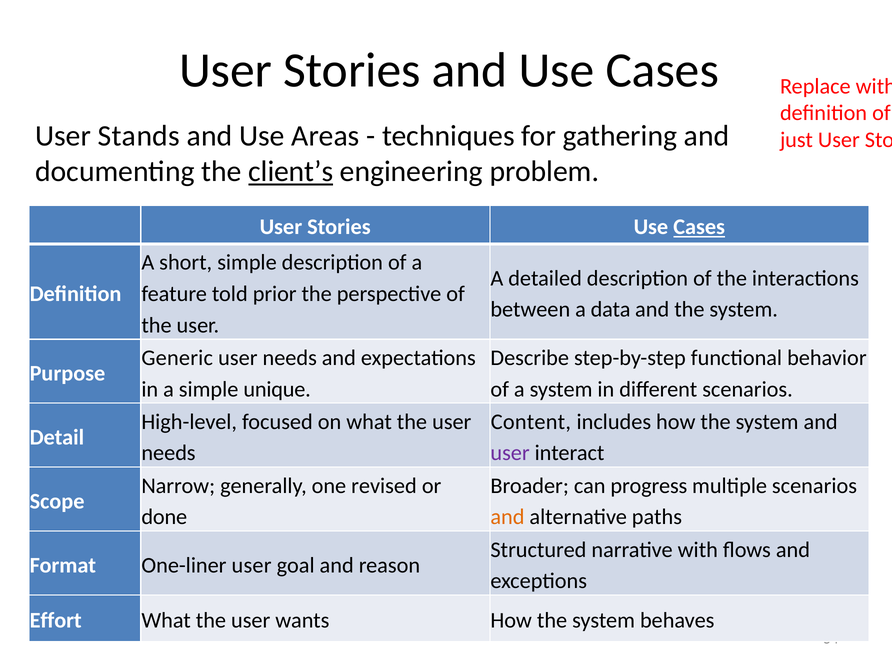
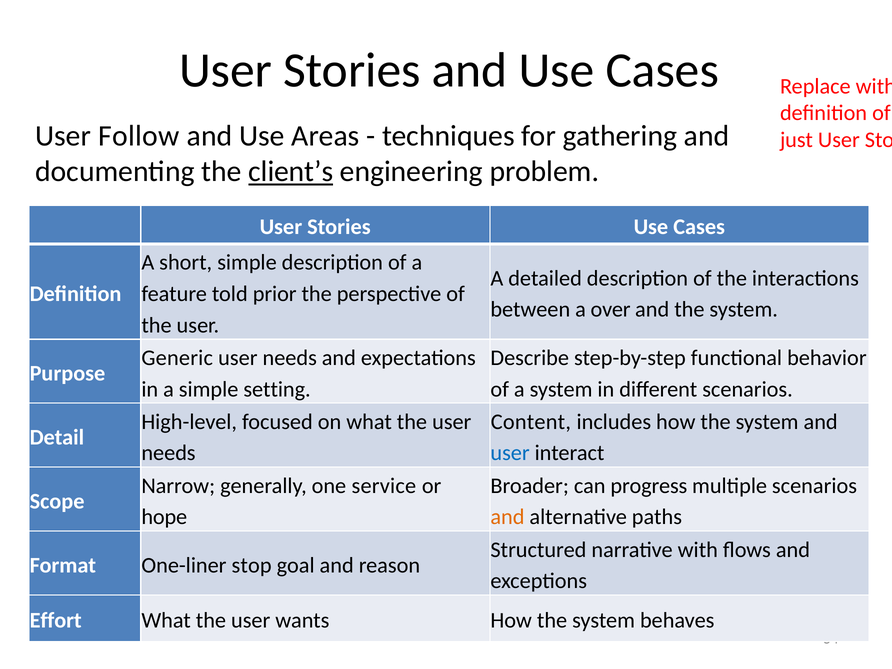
Stands: Stands -> Follow
Cases at (699, 227) underline: present -> none
data: data -> over
unique: unique -> setting
user at (510, 453) colour: purple -> blue
revised: revised -> service
done: done -> hope
One-liner user: user -> stop
